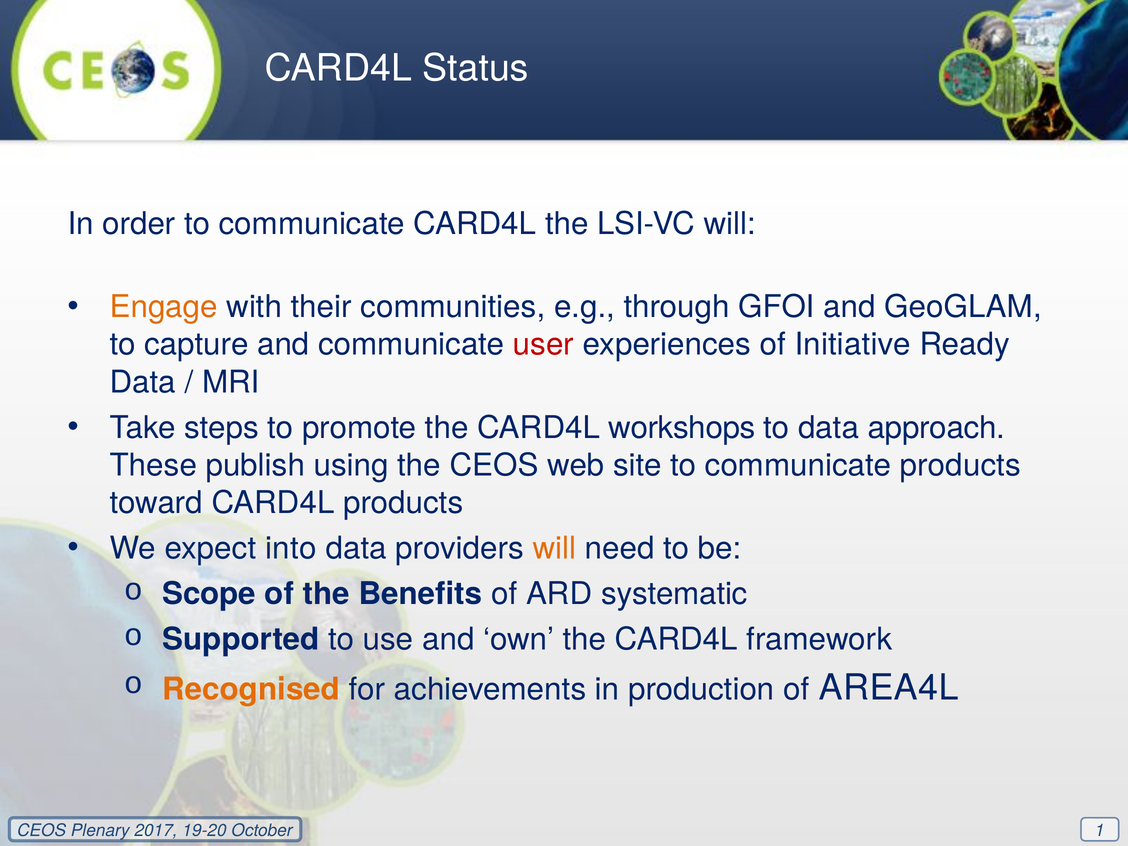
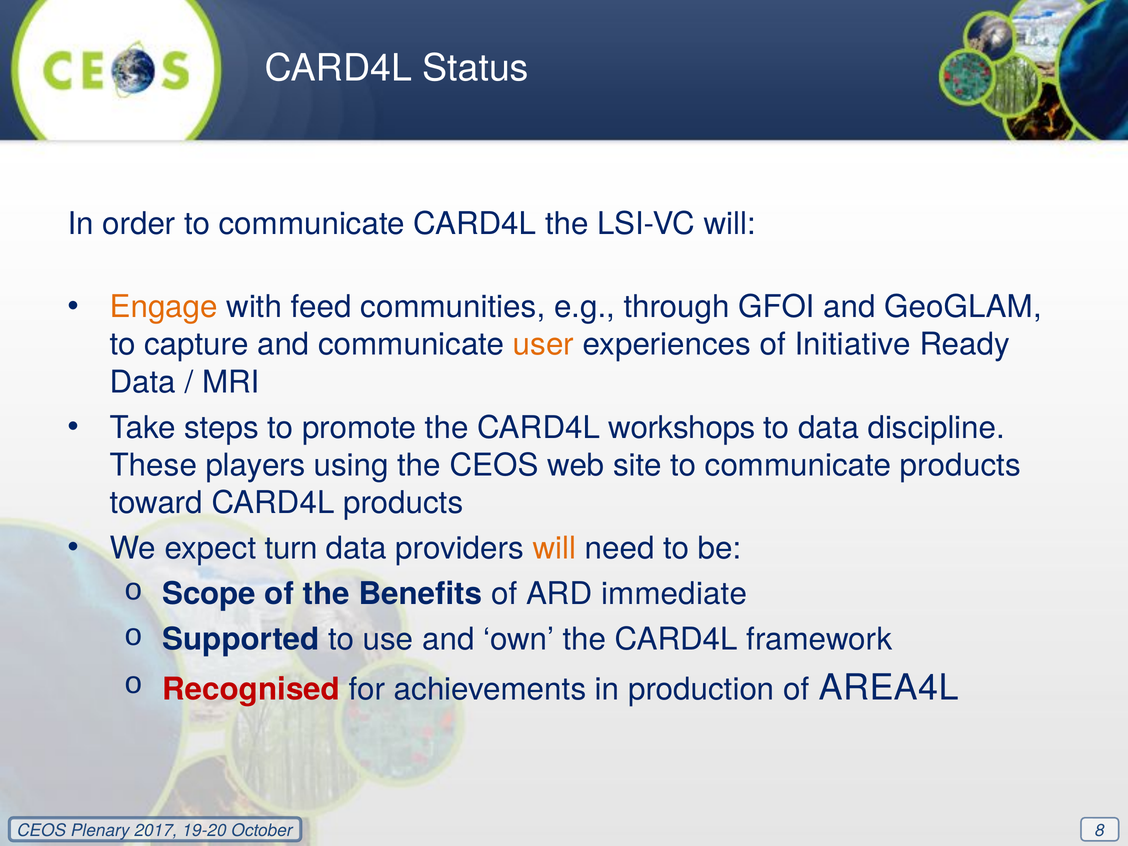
their: their -> feed
user colour: red -> orange
approach: approach -> discipline
publish: publish -> players
into: into -> turn
systematic: systematic -> immediate
Recognised colour: orange -> red
1: 1 -> 8
